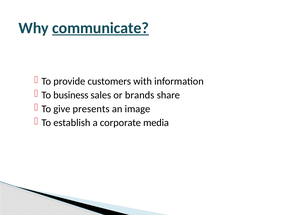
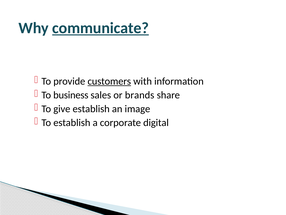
customers underline: none -> present
give presents: presents -> establish
media: media -> digital
